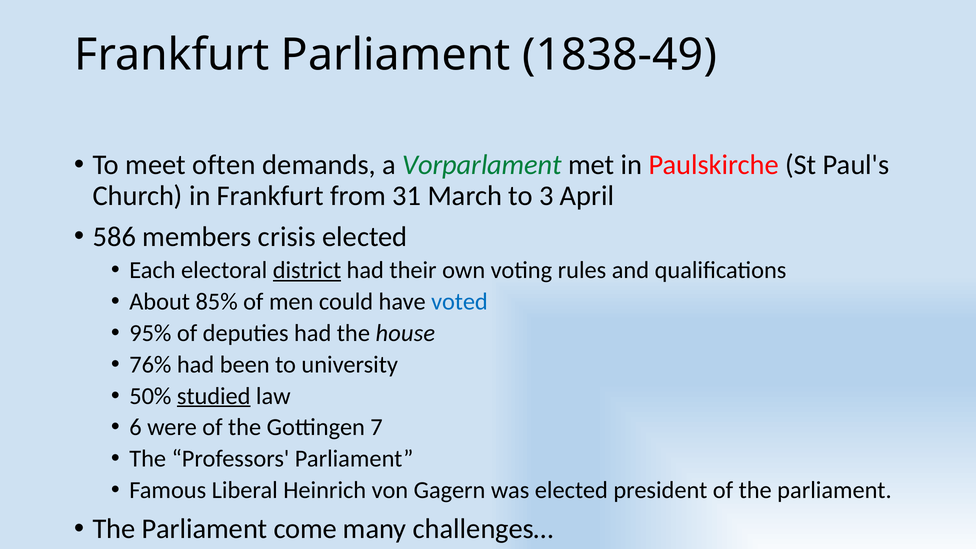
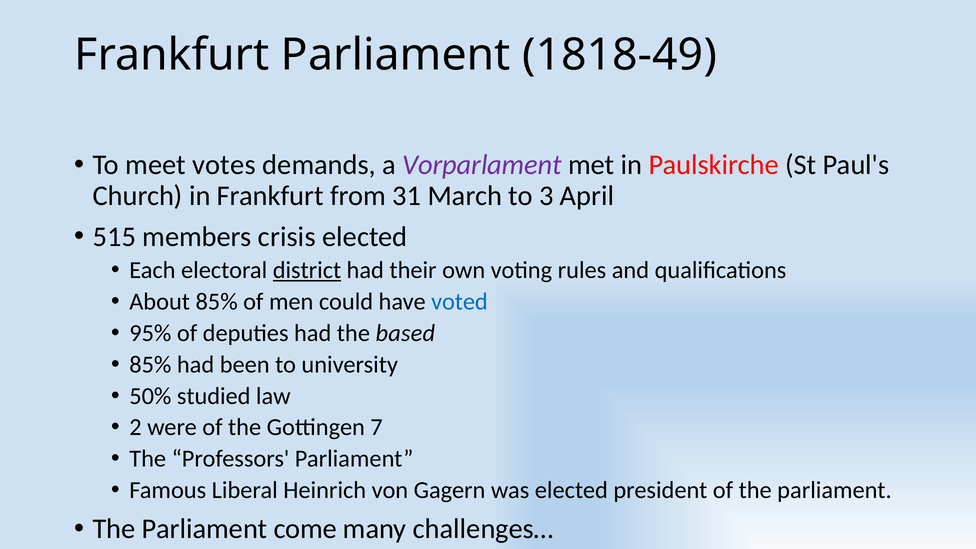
1838-49: 1838-49 -> 1818-49
often: often -> votes
Vorparlament colour: green -> purple
586: 586 -> 515
house: house -> based
76% at (150, 365): 76% -> 85%
studied underline: present -> none
6: 6 -> 2
